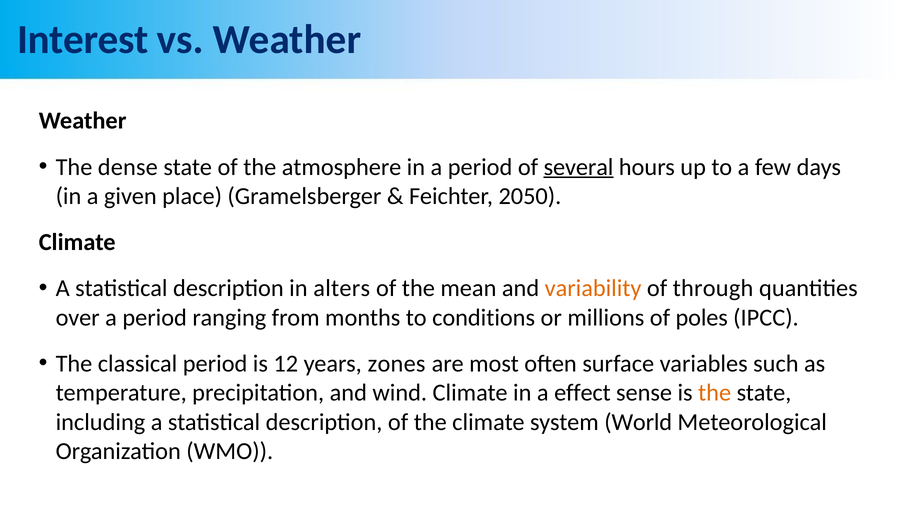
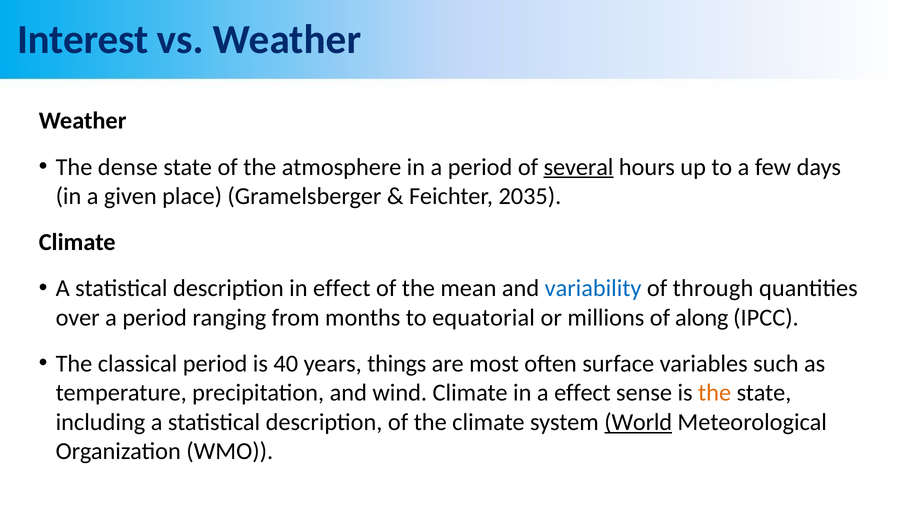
2050: 2050 -> 2035
in alters: alters -> effect
variability colour: orange -> blue
conditions: conditions -> equatorial
poles: poles -> along
12: 12 -> 40
zones: zones -> things
World underline: none -> present
